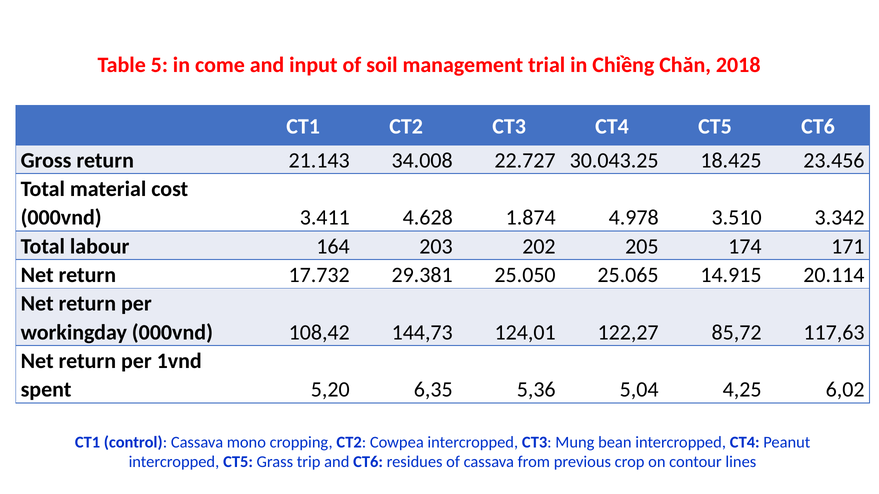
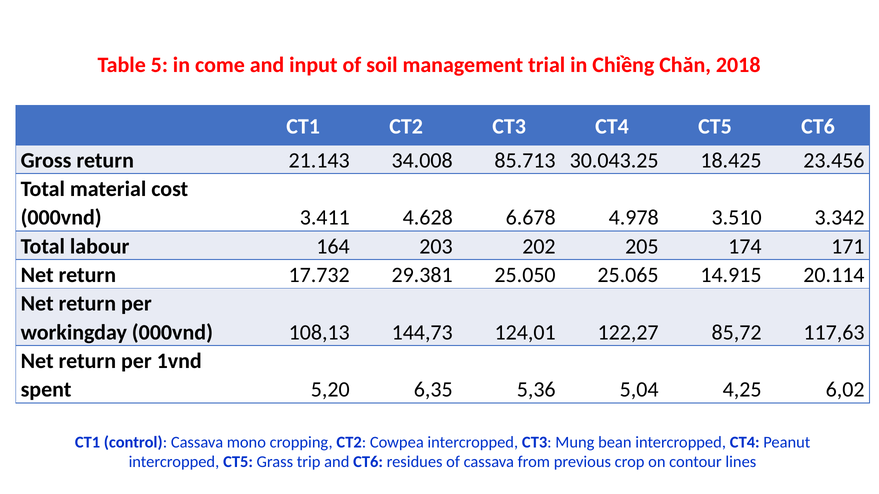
22.727: 22.727 -> 85.713
1.874: 1.874 -> 6.678
108,42: 108,42 -> 108,13
